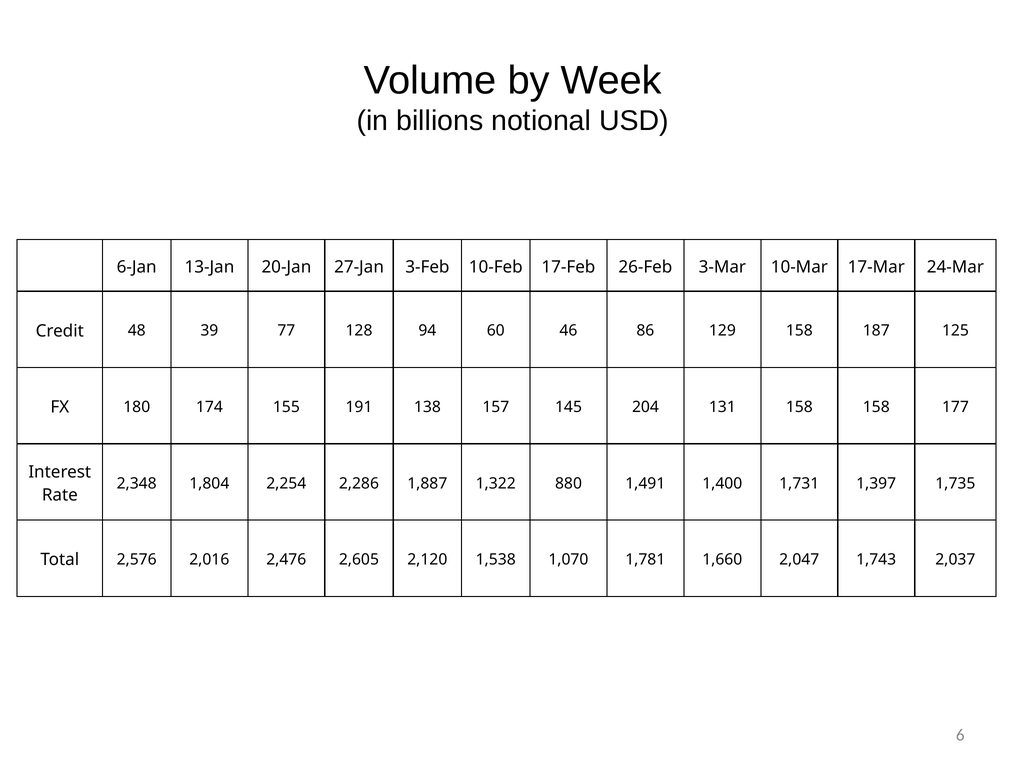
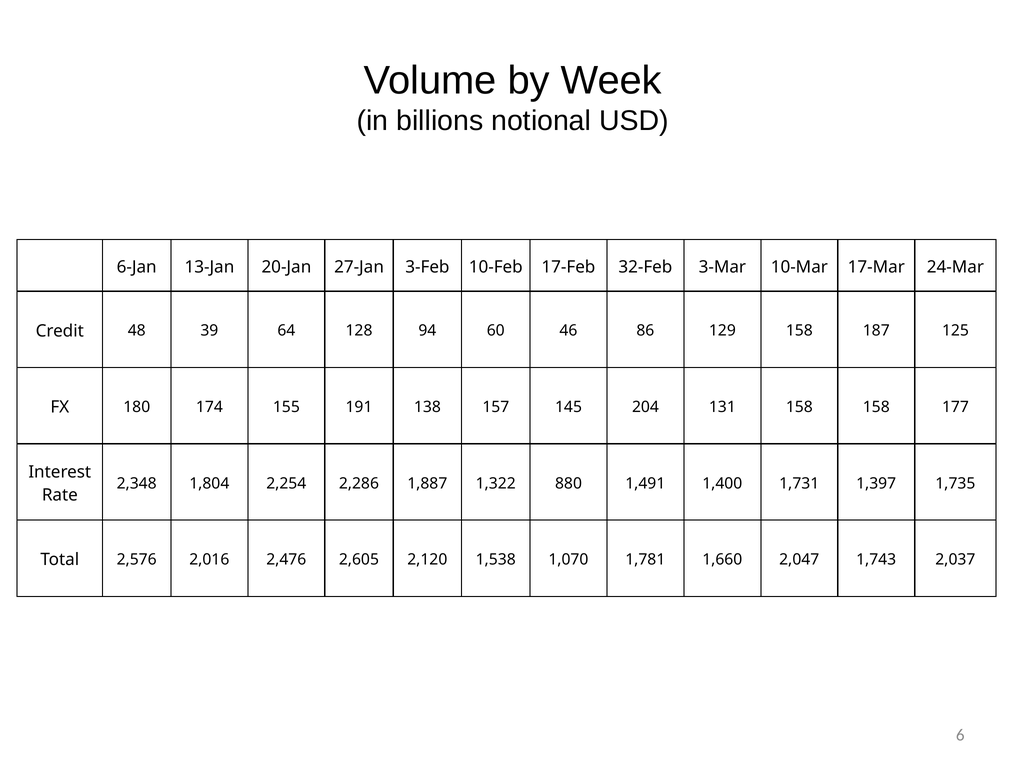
26-Feb: 26-Feb -> 32-Feb
77: 77 -> 64
